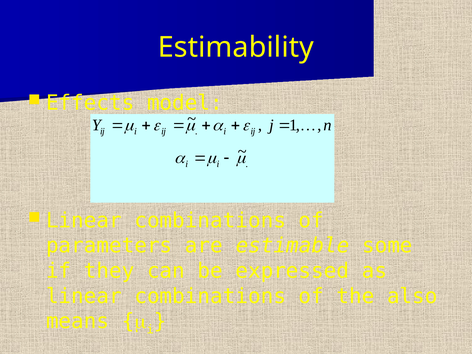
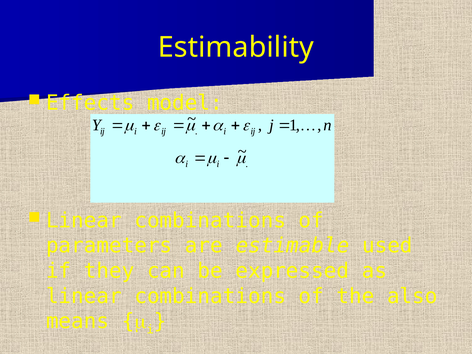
some: some -> used
